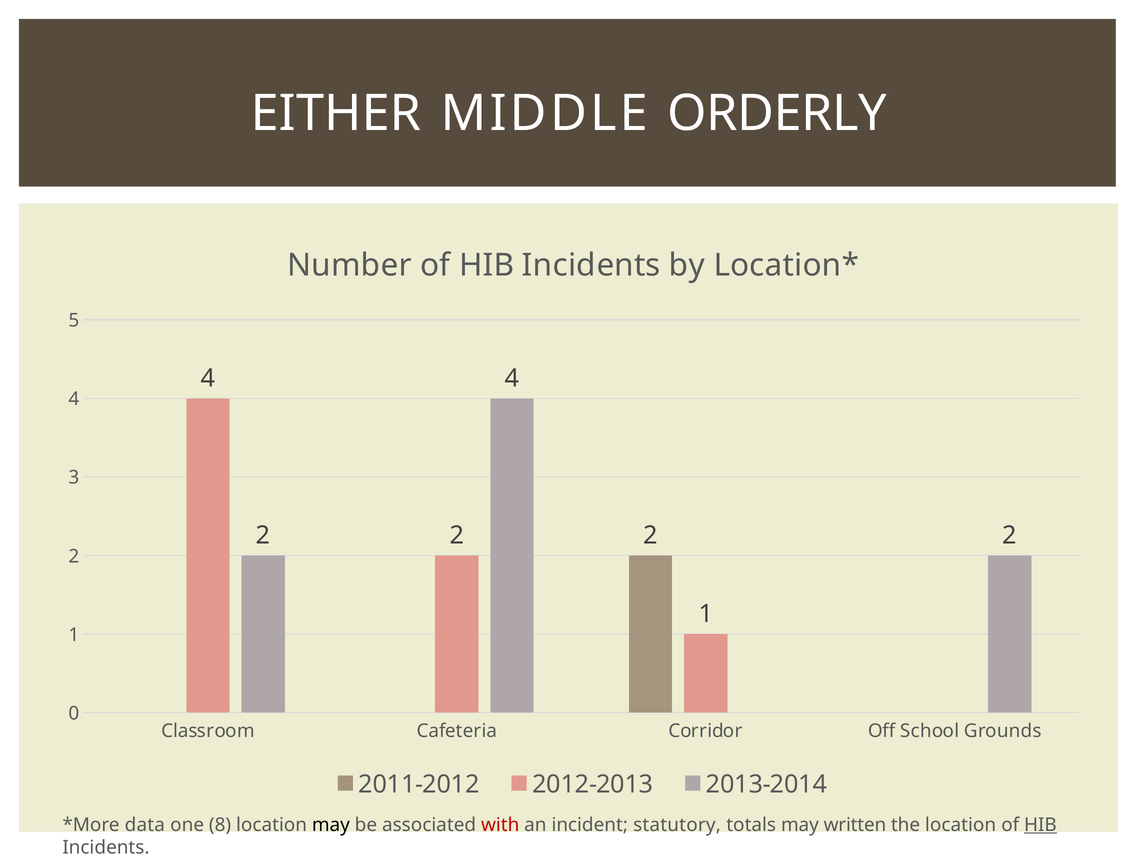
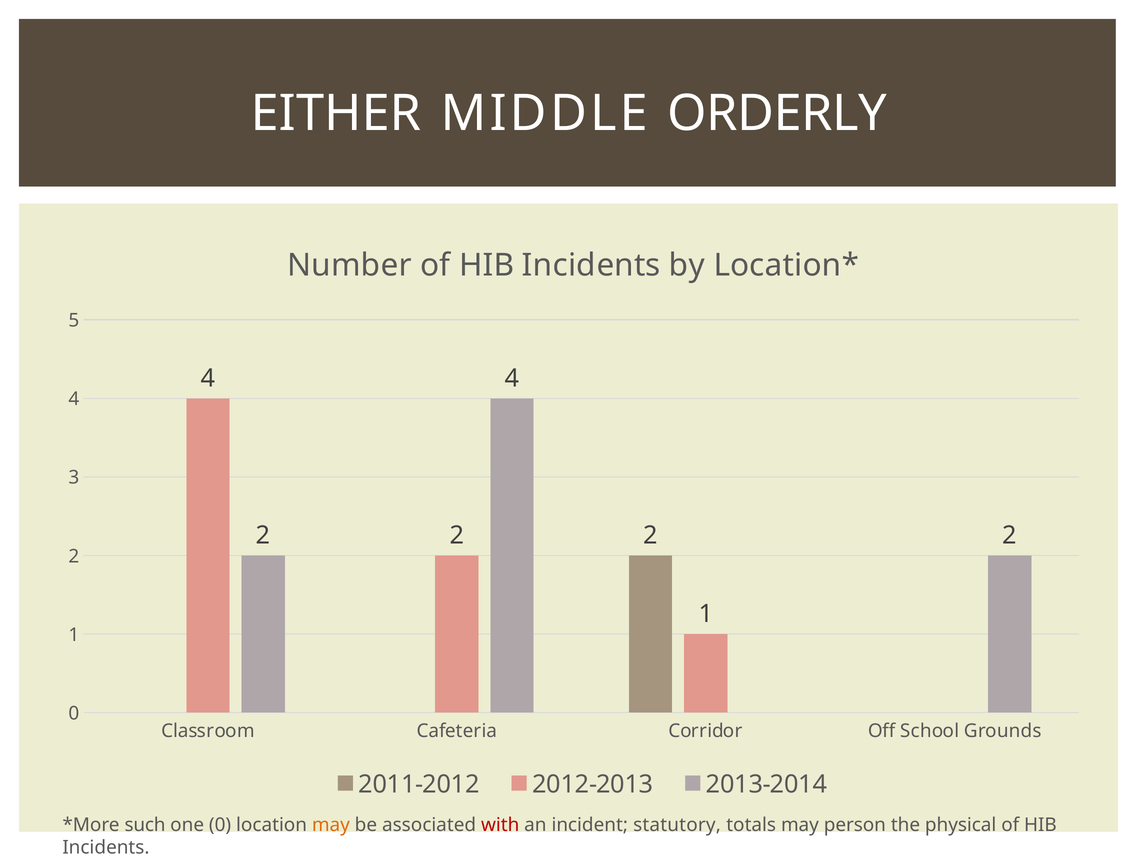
data: data -> such
one 8: 8 -> 0
may at (331, 824) colour: black -> orange
written: written -> person
the location: location -> physical
HIB at (1040, 824) underline: present -> none
